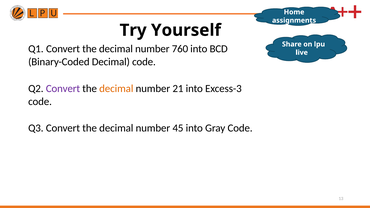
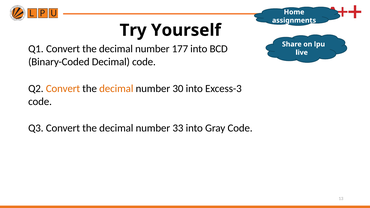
760: 760 -> 177
Convert at (63, 89) colour: purple -> orange
21: 21 -> 30
45: 45 -> 33
